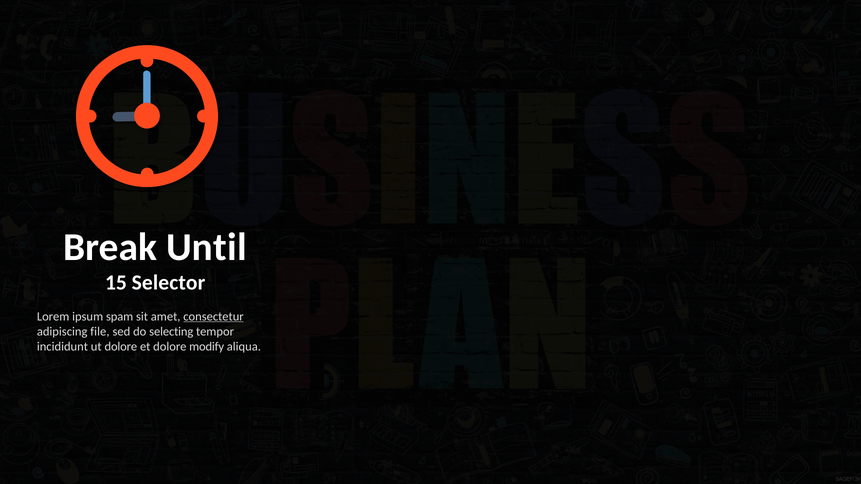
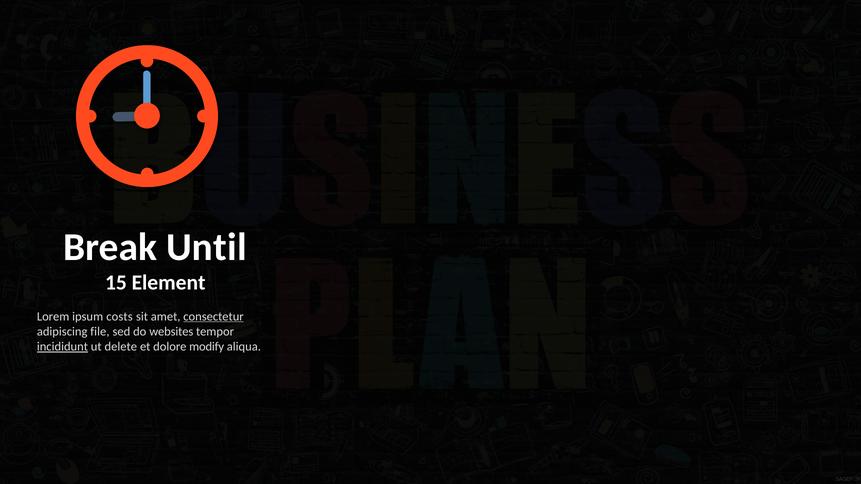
Selector: Selector -> Element
spam: spam -> costs
selecting: selecting -> websites
incididunt underline: none -> present
ut dolore: dolore -> delete
